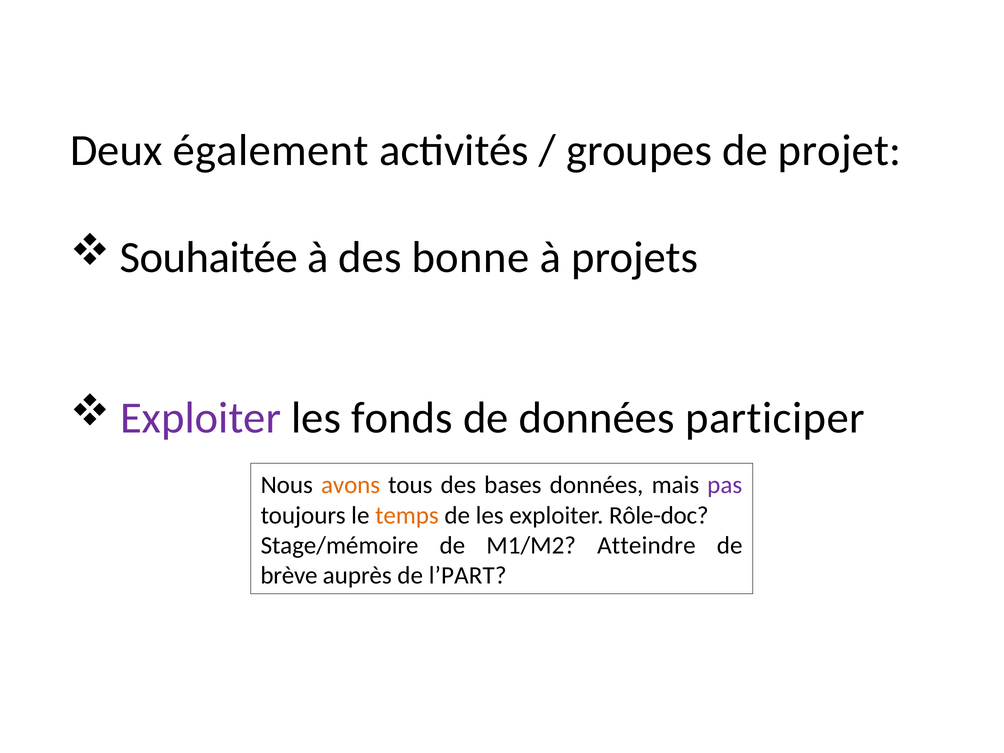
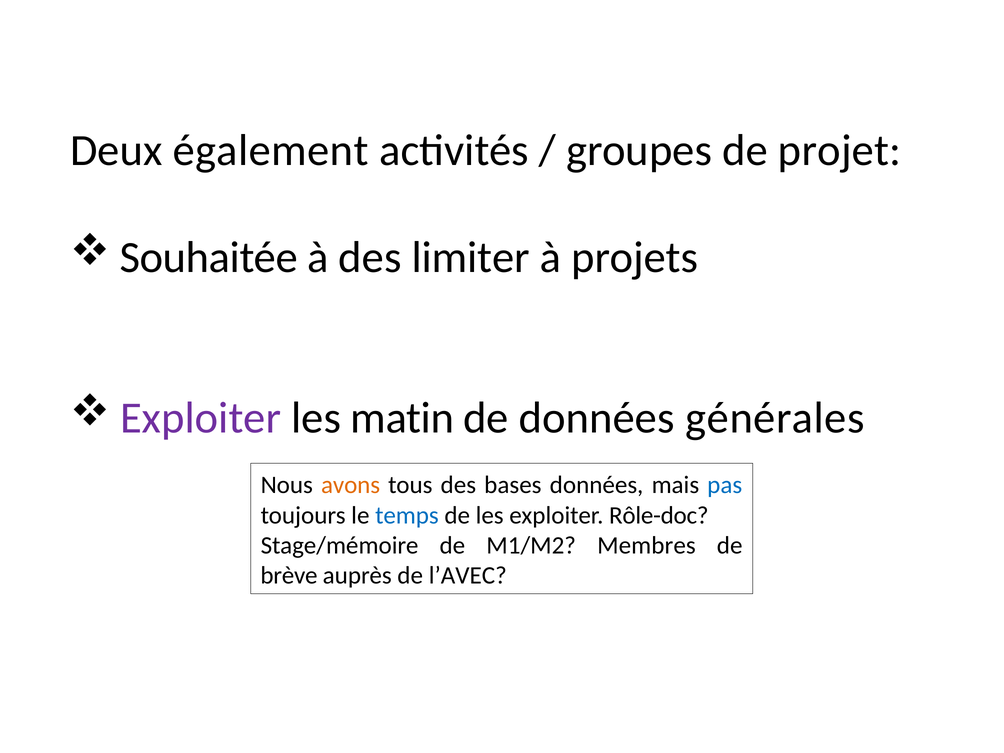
bonne: bonne -> limiter
fonds: fonds -> matin
participer: participer -> générales
pas colour: purple -> blue
temps colour: orange -> blue
Atteindre: Atteindre -> Membres
l’PART: l’PART -> l’AVEC
